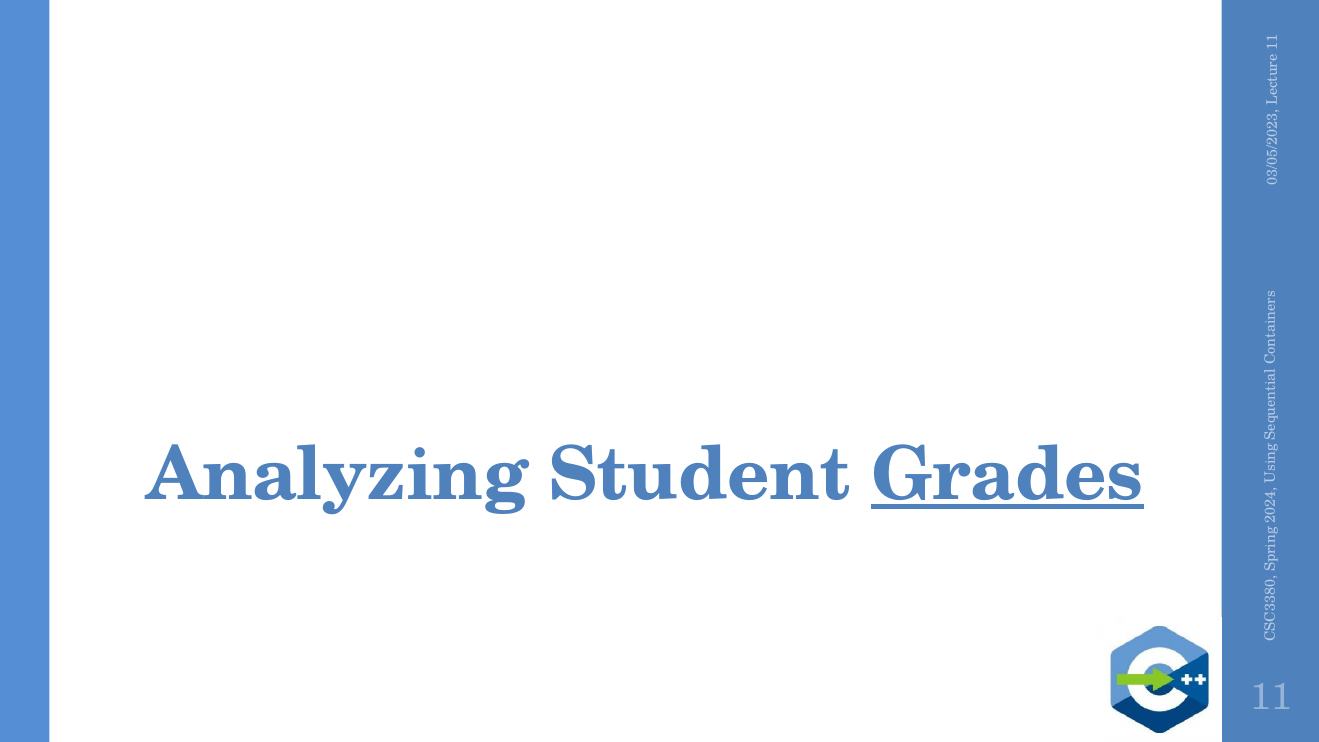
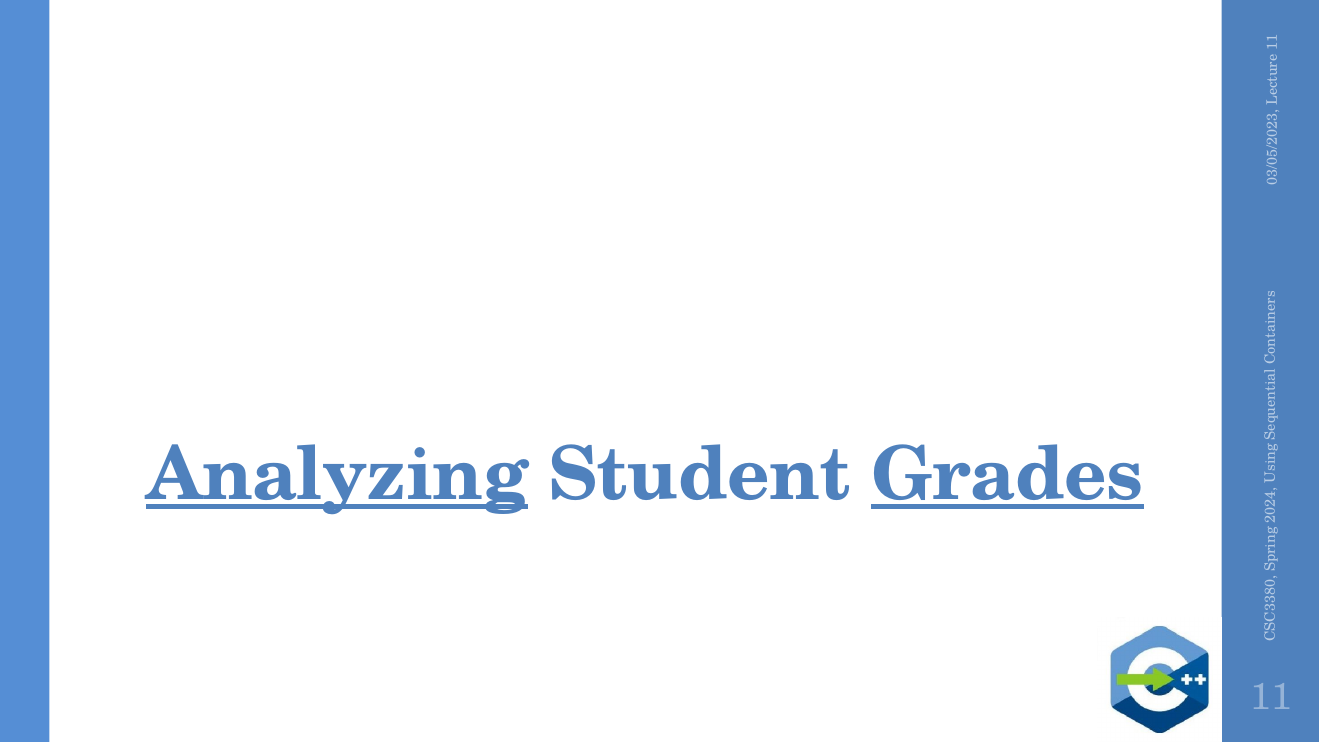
Analyzing underline: none -> present
